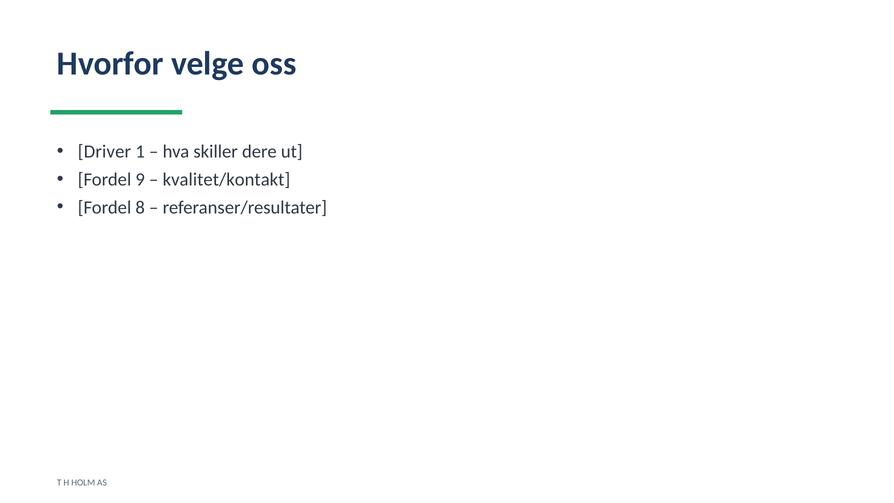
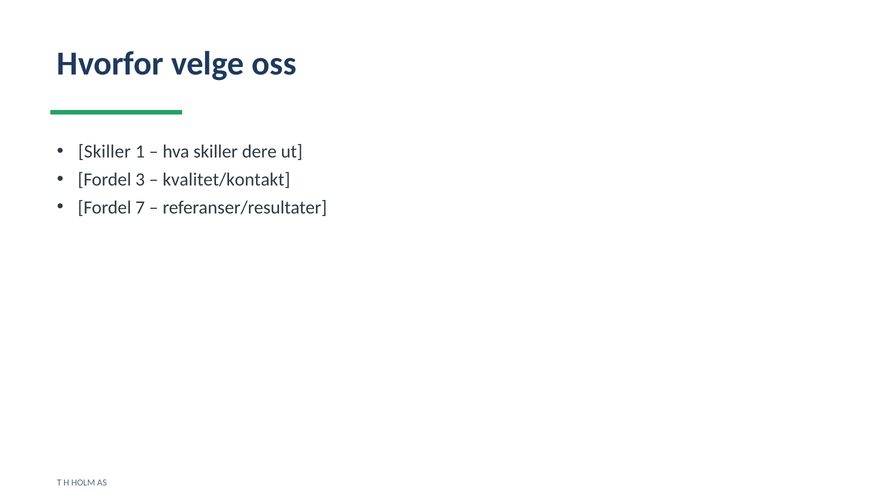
Driver at (104, 151): Driver -> Skiller
9: 9 -> 3
8: 8 -> 7
